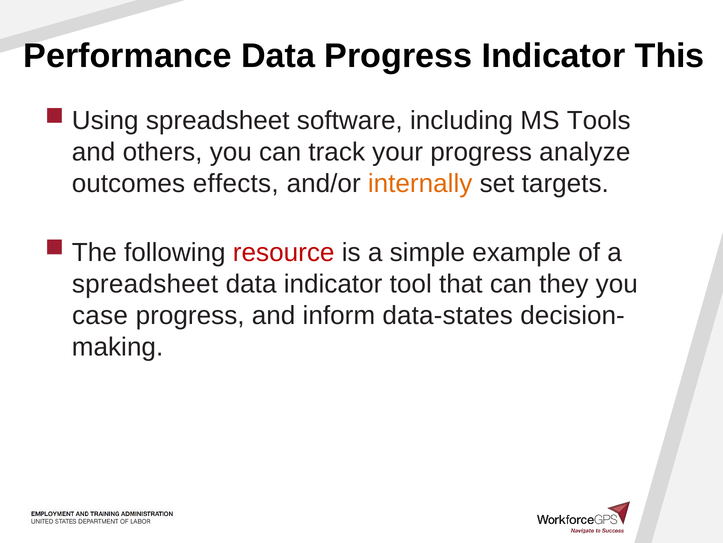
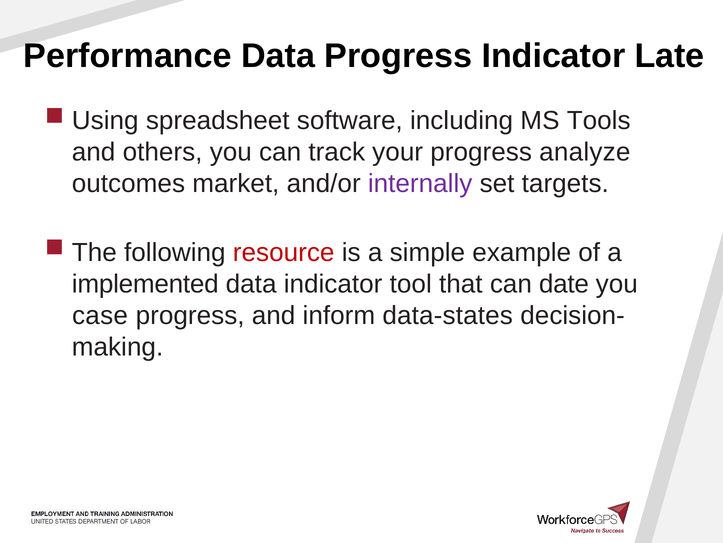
This: This -> Late
effects: effects -> market
internally colour: orange -> purple
spreadsheet at (145, 284): spreadsheet -> implemented
they: they -> date
